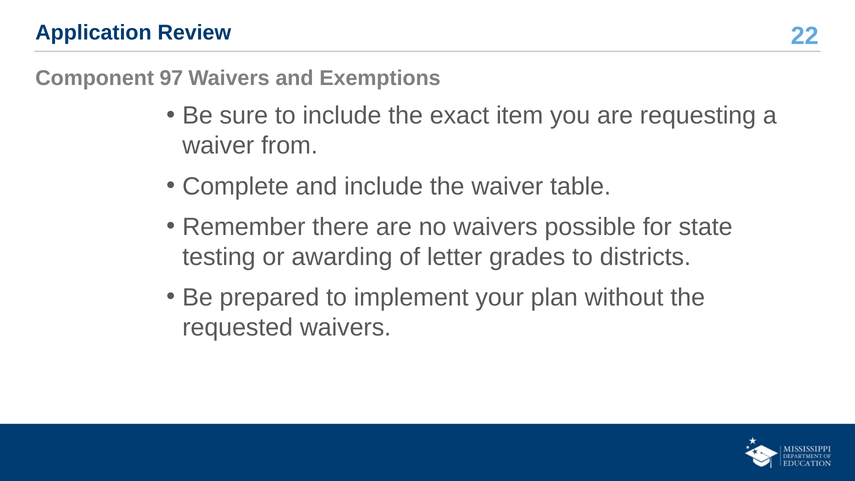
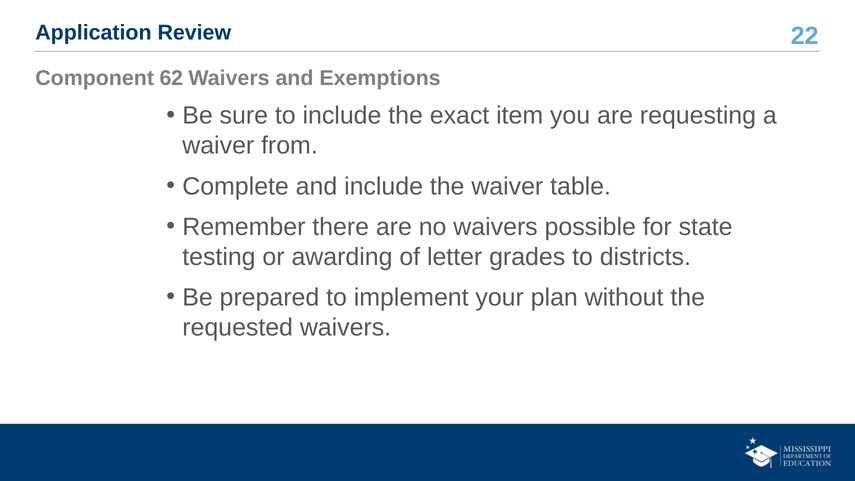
97: 97 -> 62
